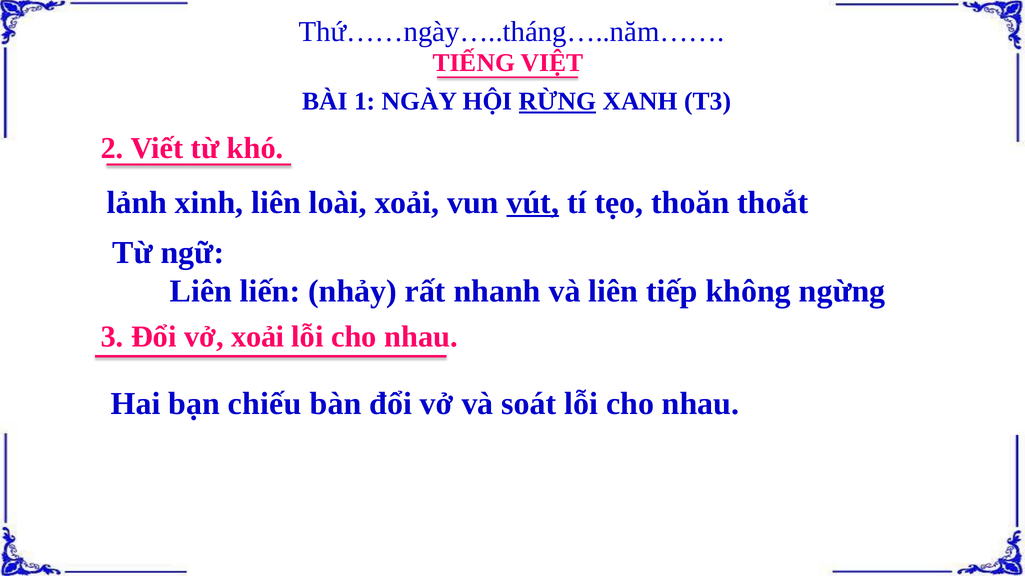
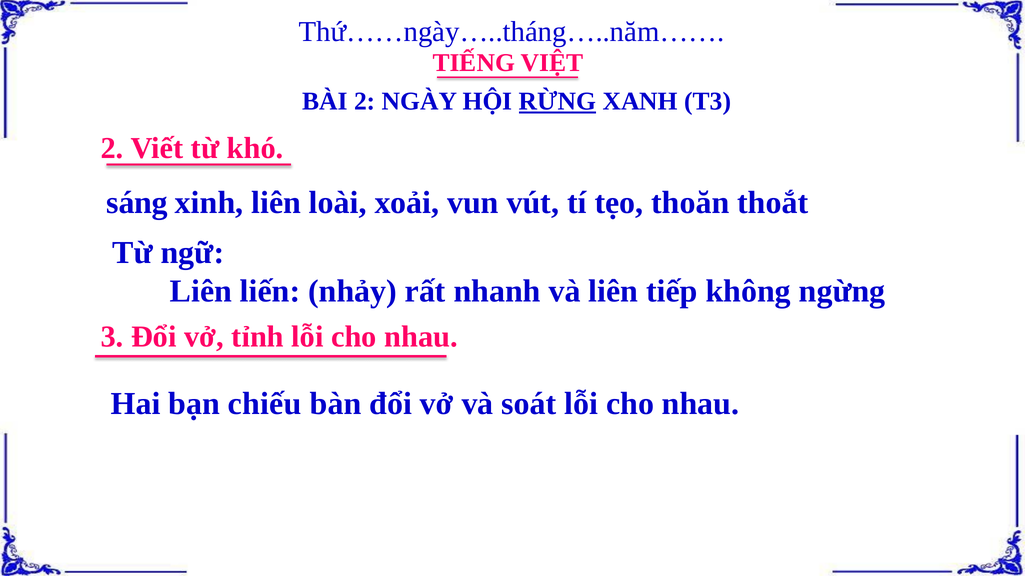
BÀI 1: 1 -> 2
lảnh: lảnh -> sáng
vút underline: present -> none
vở xoải: xoải -> tỉnh
